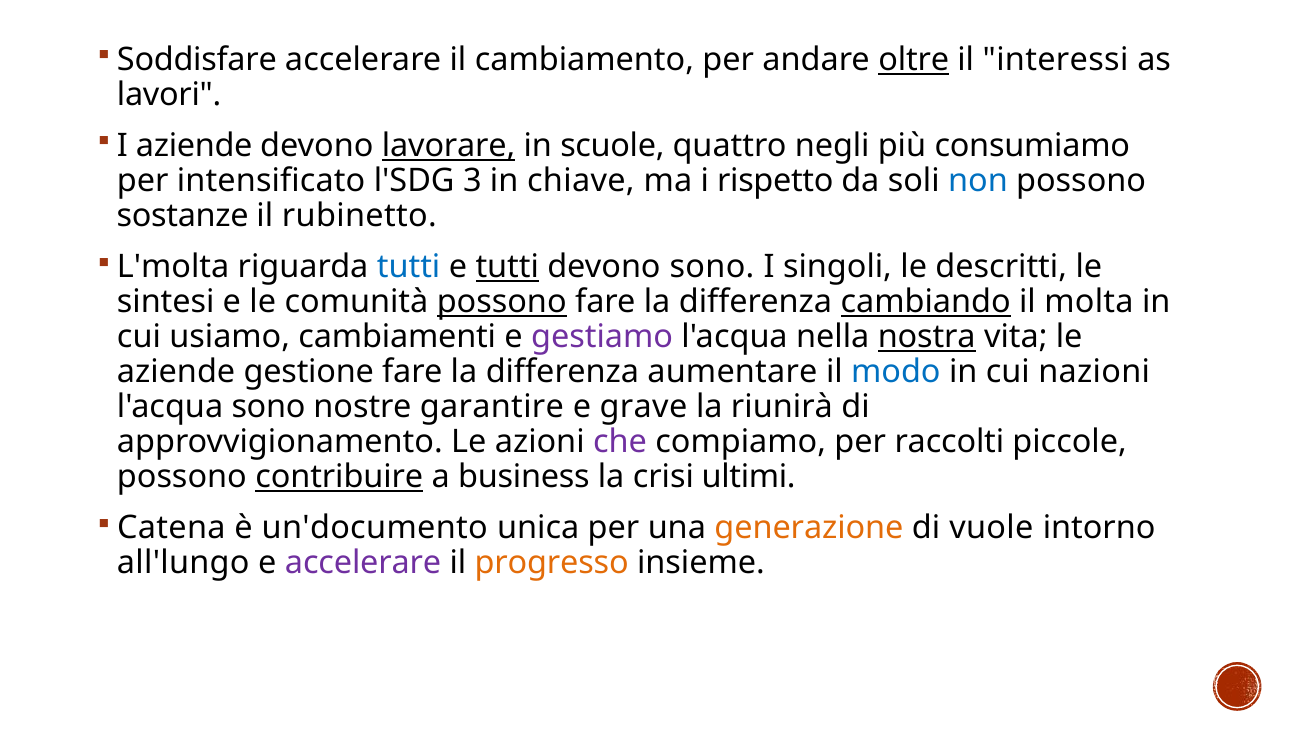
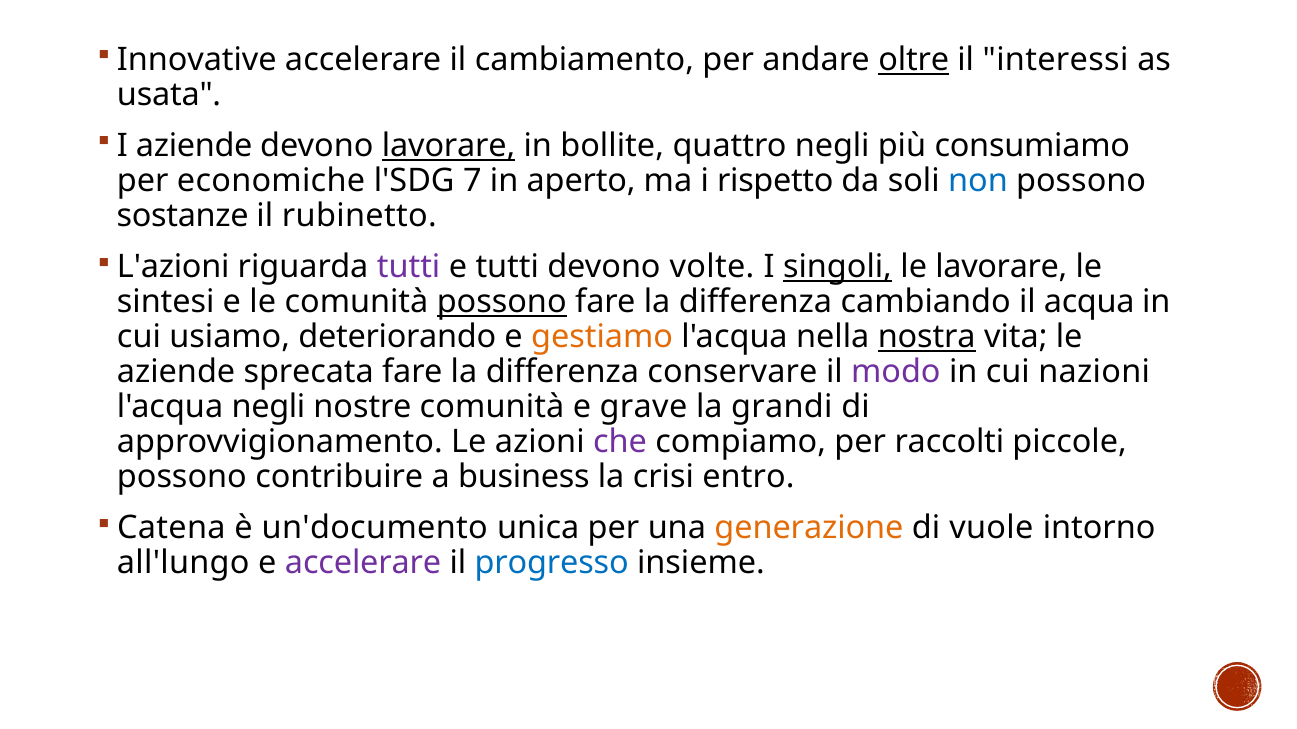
Soddisfare: Soddisfare -> Innovative
lavori: lavori -> usata
scuole: scuole -> bollite
intensificato: intensificato -> economiche
3: 3 -> 7
chiave: chiave -> aperto
L'molta: L'molta -> L'azioni
tutti at (409, 267) colour: blue -> purple
tutti at (507, 267) underline: present -> none
devono sono: sono -> volte
singoli underline: none -> present
le descritti: descritti -> lavorare
cambiando underline: present -> none
molta: molta -> acqua
cambiamenti: cambiamenti -> deteriorando
gestiamo colour: purple -> orange
gestione: gestione -> sprecata
aumentare: aumentare -> conservare
modo colour: blue -> purple
l'acqua sono: sono -> negli
nostre garantire: garantire -> comunità
riunirà: riunirà -> grandi
contribuire underline: present -> none
ultimi: ultimi -> entro
progresso colour: orange -> blue
